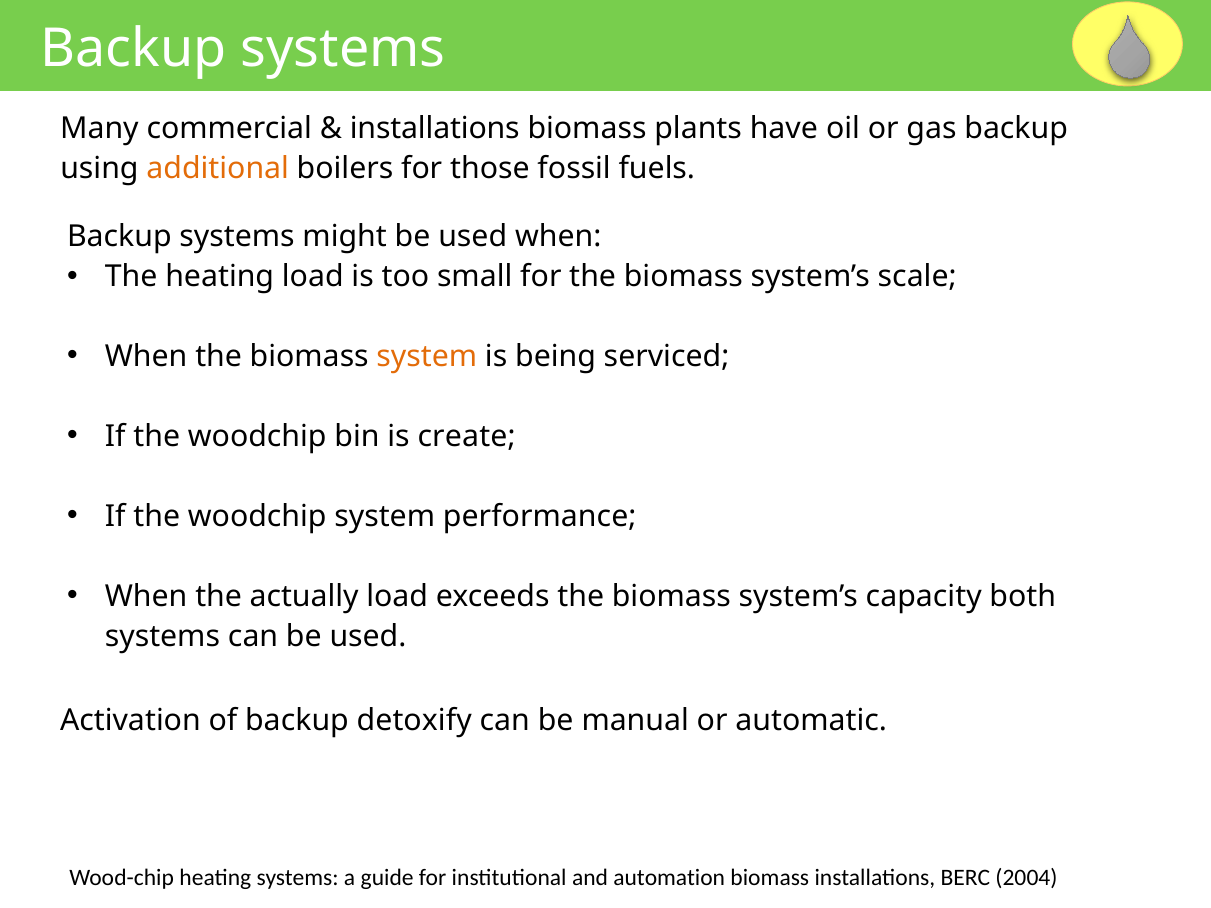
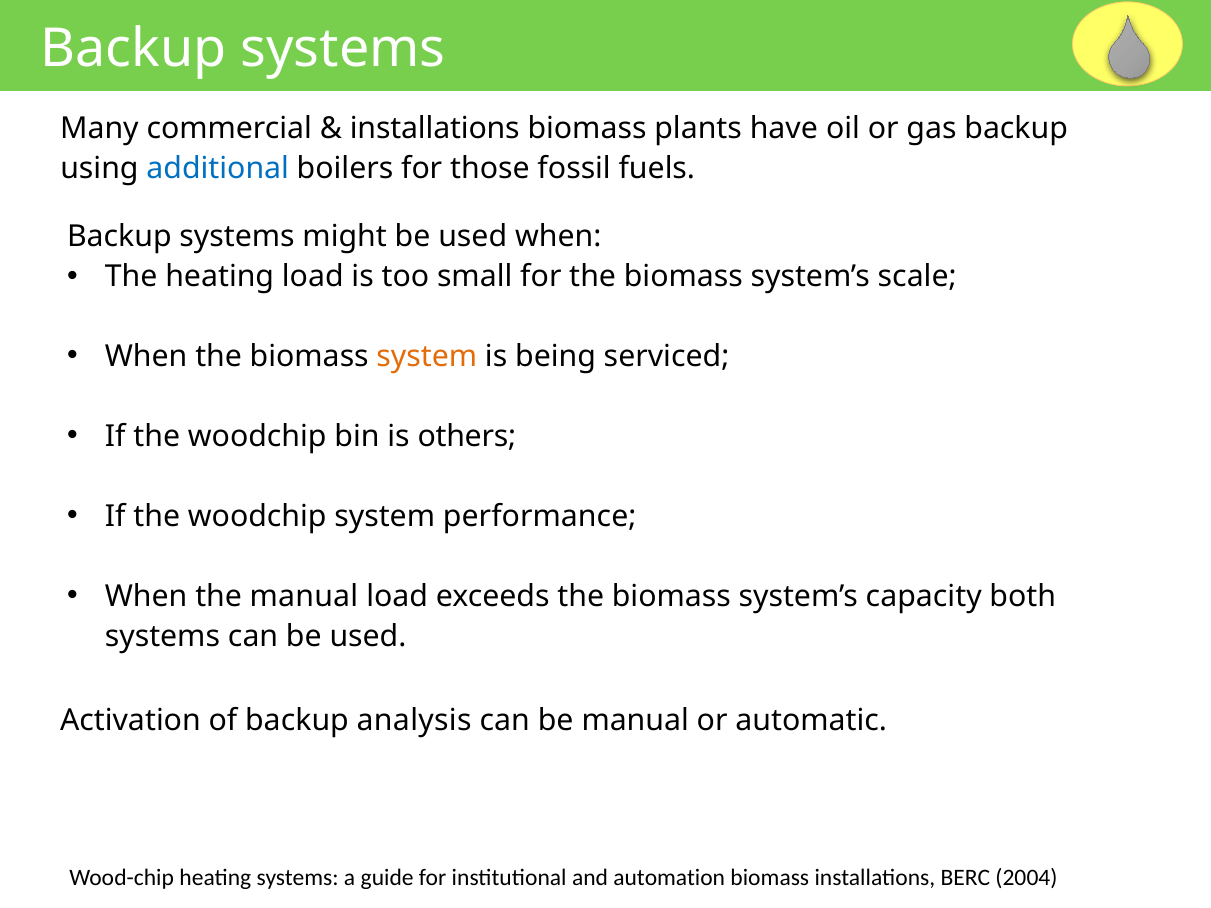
additional colour: orange -> blue
create: create -> others
the actually: actually -> manual
detoxify: detoxify -> analysis
